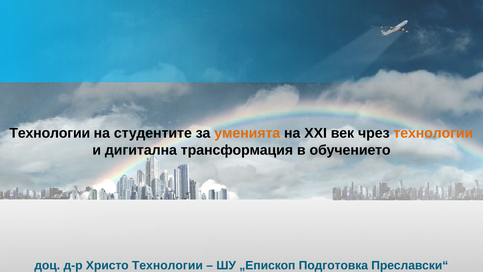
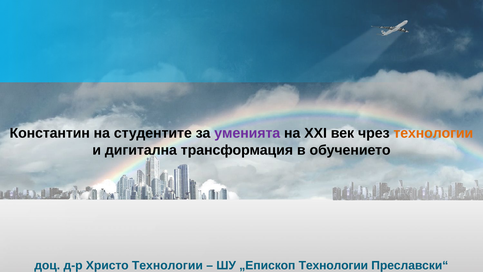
Технологии at (50, 133): Технологии -> Константин
уменията colour: orange -> purple
„Епископ Подготовка: Подготовка -> Технологии
